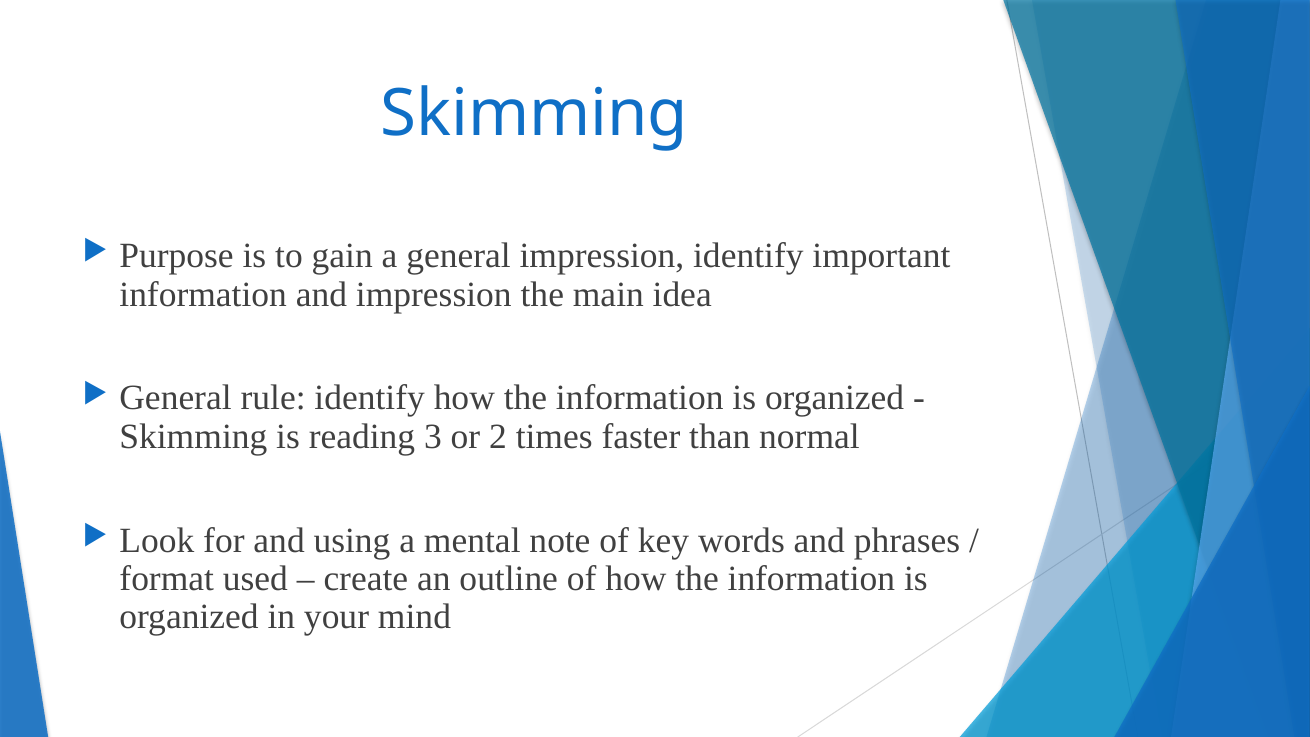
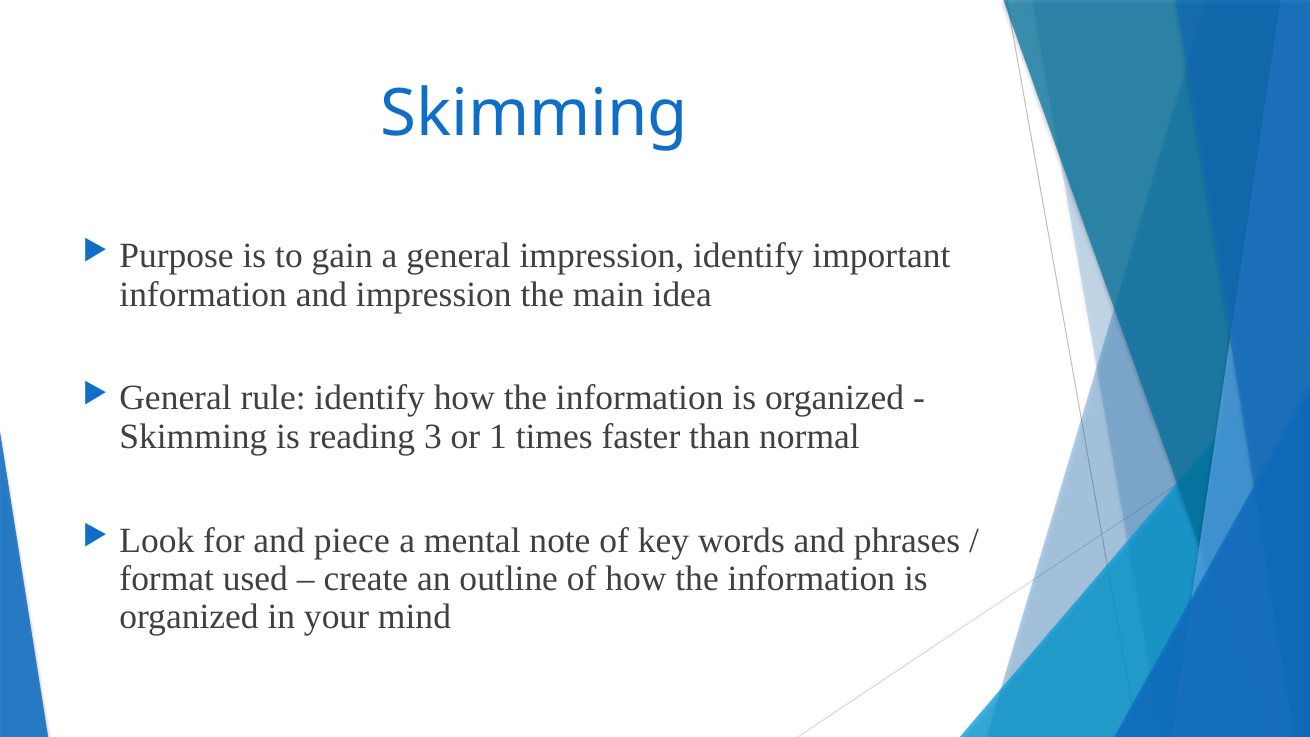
2: 2 -> 1
using: using -> piece
